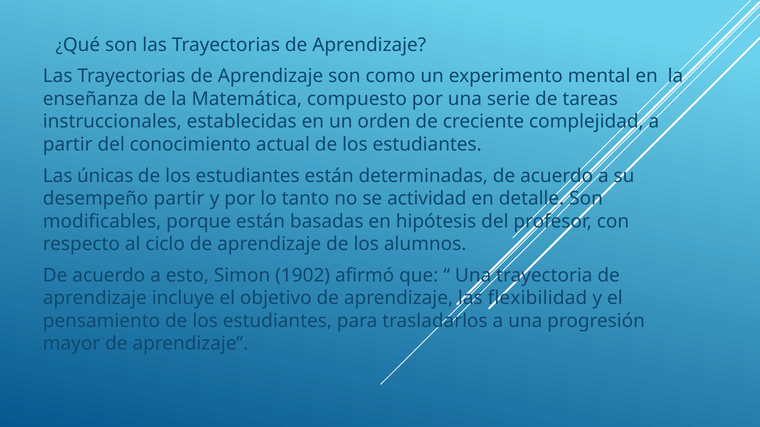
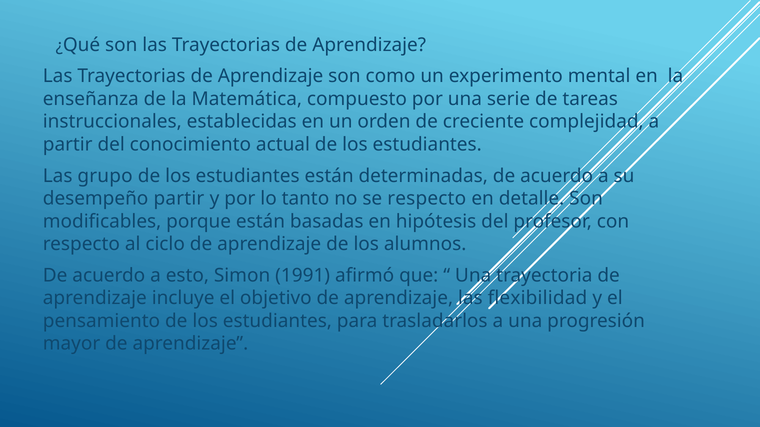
únicas: únicas -> grupo
se actividad: actividad -> respecto
1902: 1902 -> 1991
